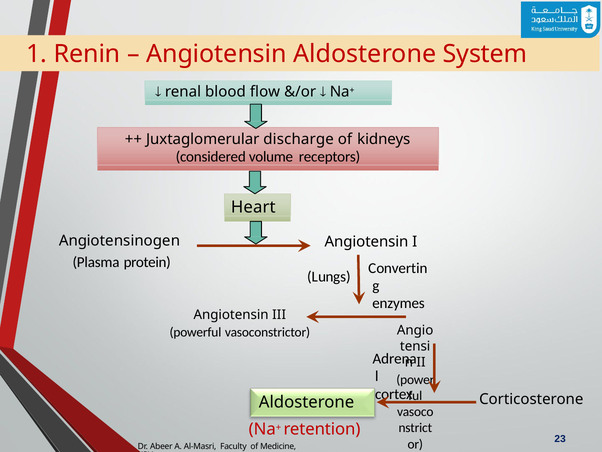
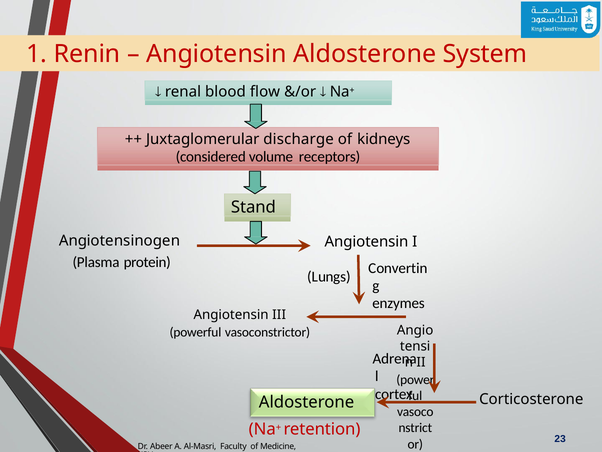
Heart: Heart -> Stand
